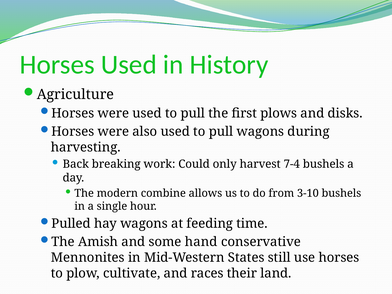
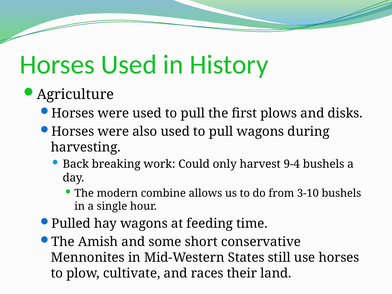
7-4: 7-4 -> 9-4
hand: hand -> short
